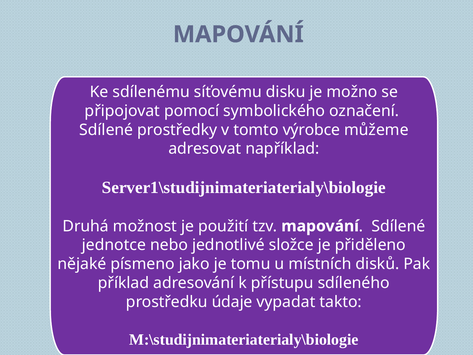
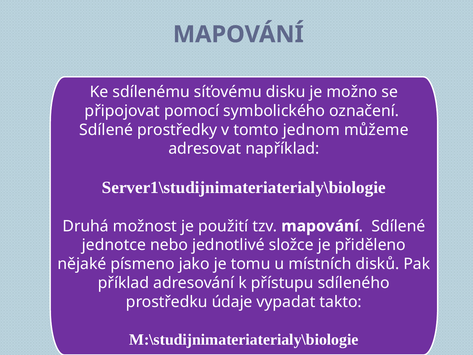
výrobce: výrobce -> jednom
